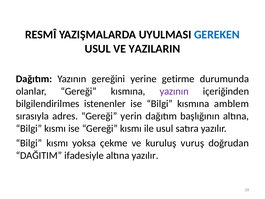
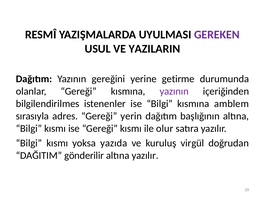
GEREKEN colour: blue -> purple
ile usul: usul -> olur
çekme: çekme -> yazıda
vuruş: vuruş -> virgül
ifadesiyle: ifadesiyle -> gönderilir
